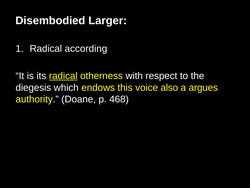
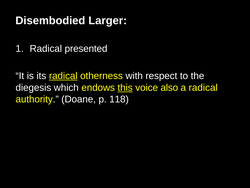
according: according -> presented
this underline: none -> present
a argues: argues -> radical
468: 468 -> 118
